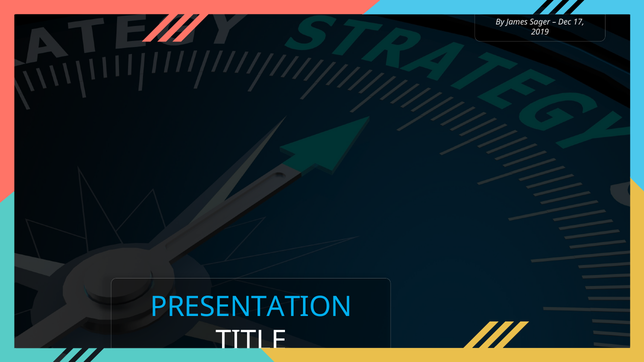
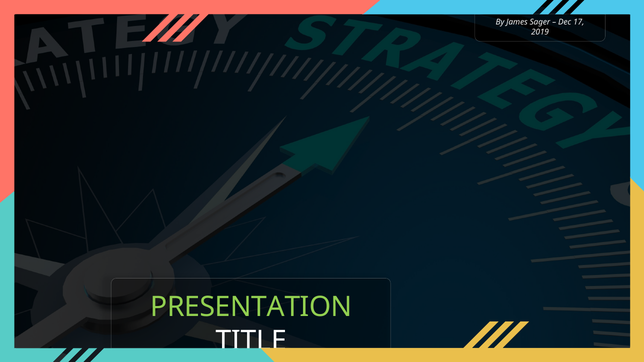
PRESENTATION at (251, 307) colour: light blue -> light green
